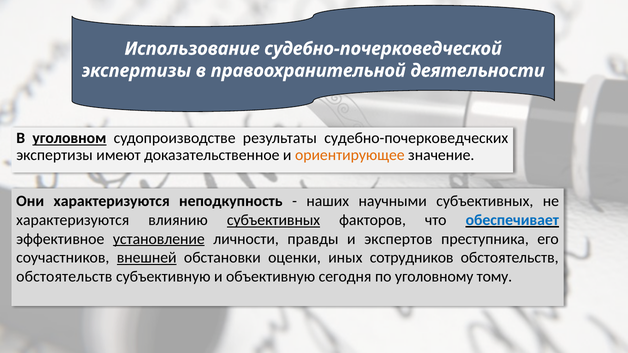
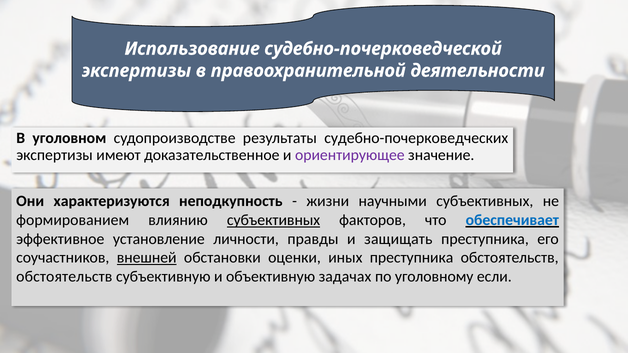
уголовном underline: present -> none
ориентирующее colour: orange -> purple
наших: наших -> жизни
характеризуются at (73, 220): характеризуются -> формированием
установление underline: present -> none
экспертов: экспертов -> защищать
иных сотрудников: сотрудников -> преступника
сегодня: сегодня -> задачах
тому: тому -> если
